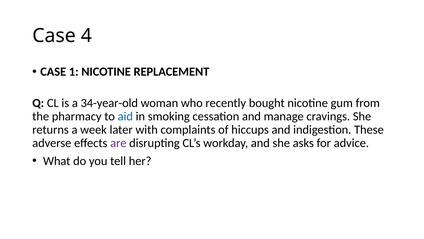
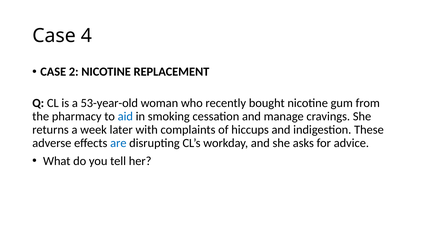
1: 1 -> 2
34-year-old: 34-year-old -> 53-year-old
are colour: purple -> blue
